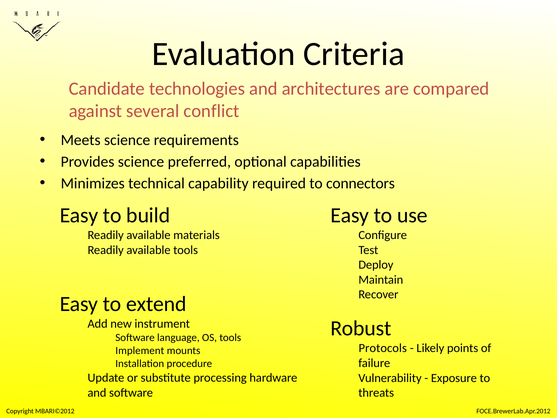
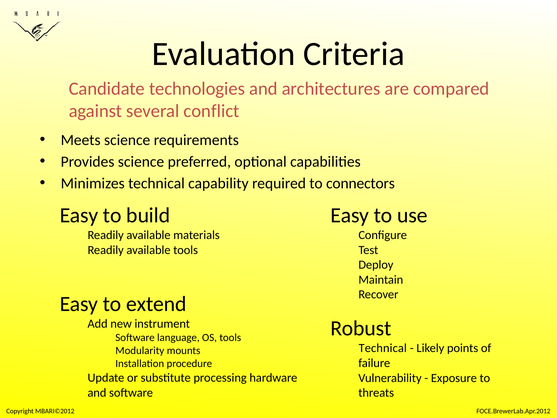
Protocols at (383, 348): Protocols -> Technical
Implement: Implement -> Modularity
